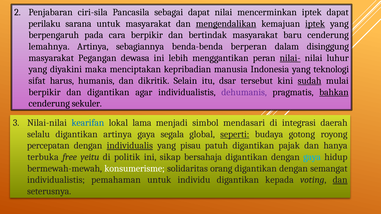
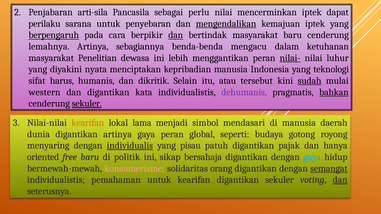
ciri-sila: ciri-sila -> arti-sila
sebagai dapat: dapat -> perlu
untuk masyarakat: masyarakat -> penyebaran
iptek at (315, 24) underline: present -> none
berpengaruh underline: none -> present
dan at (176, 35) underline: none -> present
berperan: berperan -> mengacu
disinggung: disinggung -> ketuhanan
Pegangan: Pegangan -> Penelitian
maka: maka -> nyata
dsar: dsar -> atau
berpikir at (45, 92): berpikir -> western
agar: agar -> kata
sekuler at (87, 104) underline: none -> present
kearifan at (88, 123) colour: blue -> orange
di integrasi: integrasi -> manusia
selalu: selalu -> dunia
gaya segala: segala -> peran
seperti underline: present -> none
percepatan: percepatan -> menyaring
terbuka: terbuka -> oriented
free yeitu: yeitu -> baru
konsumerisme colour: white -> pink
semangat underline: none -> present
untuk individu: individu -> kearifan
digantikan kepada: kepada -> sekuler
